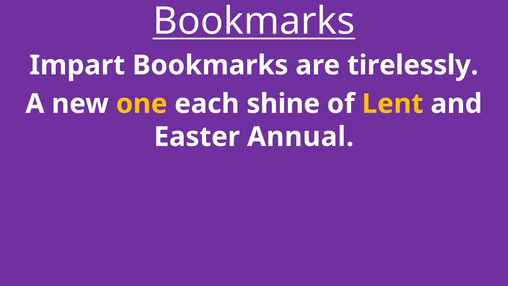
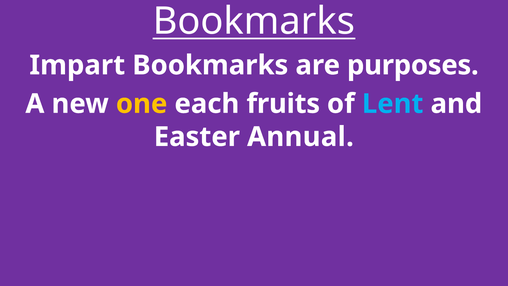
tirelessly: tirelessly -> purposes
shine: shine -> fruits
Lent colour: yellow -> light blue
